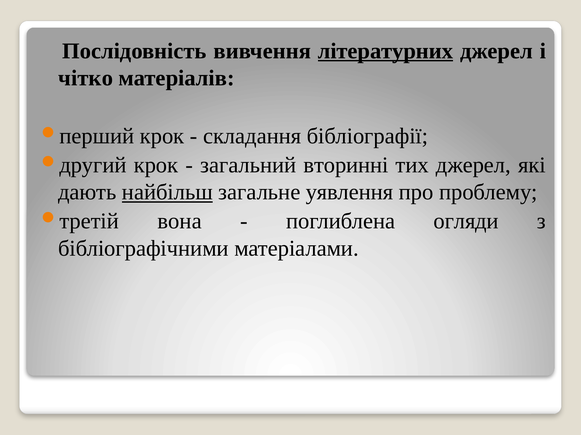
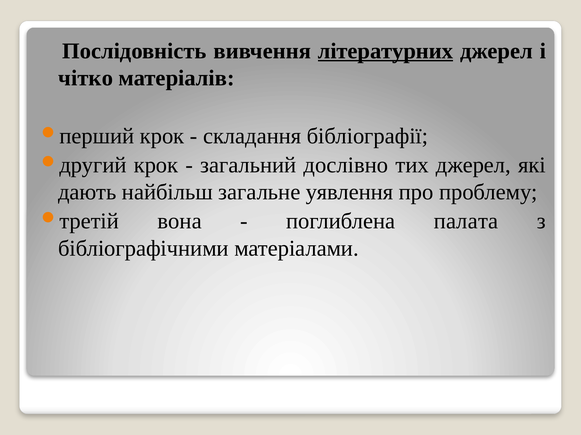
вторинні: вторинні -> дослівно
найбільш underline: present -> none
огляди: огляди -> палата
